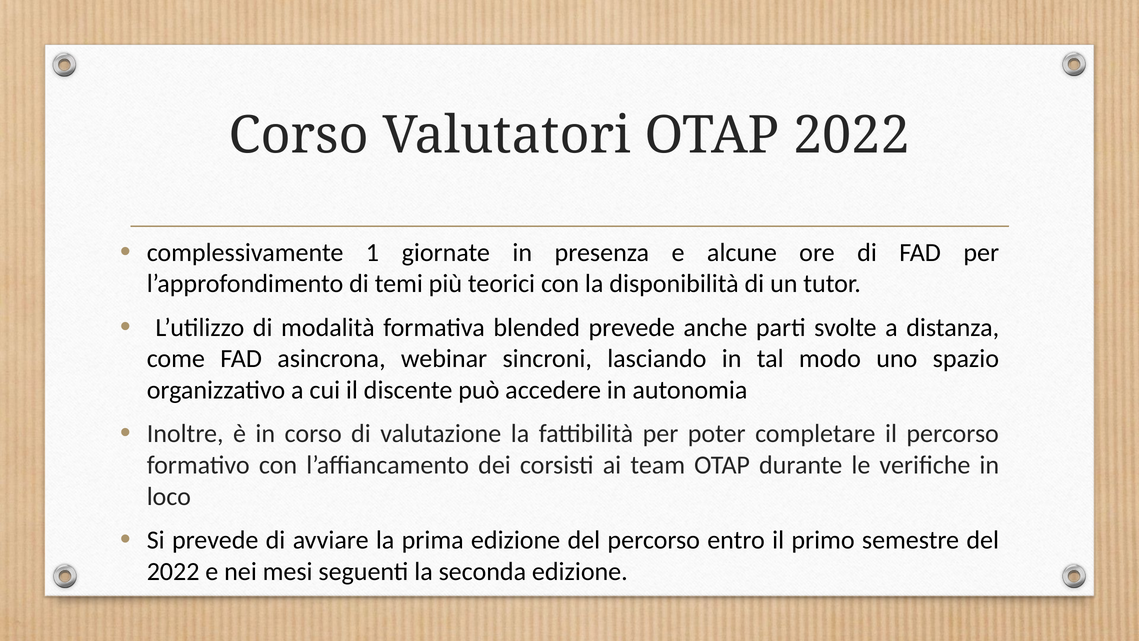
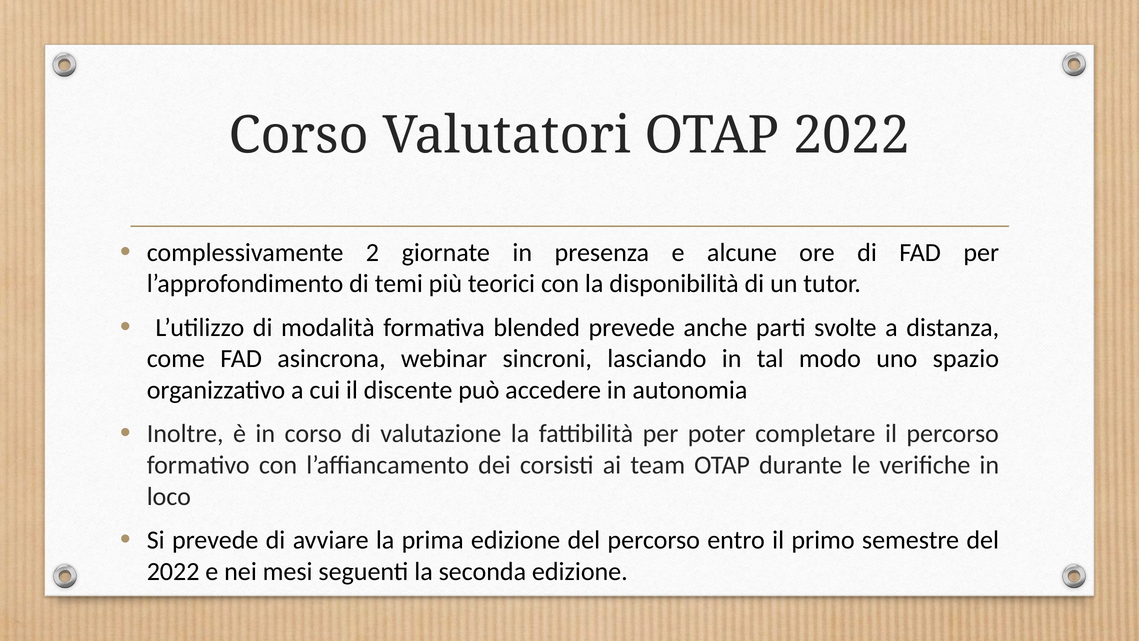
1: 1 -> 2
